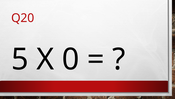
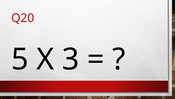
0: 0 -> 3
